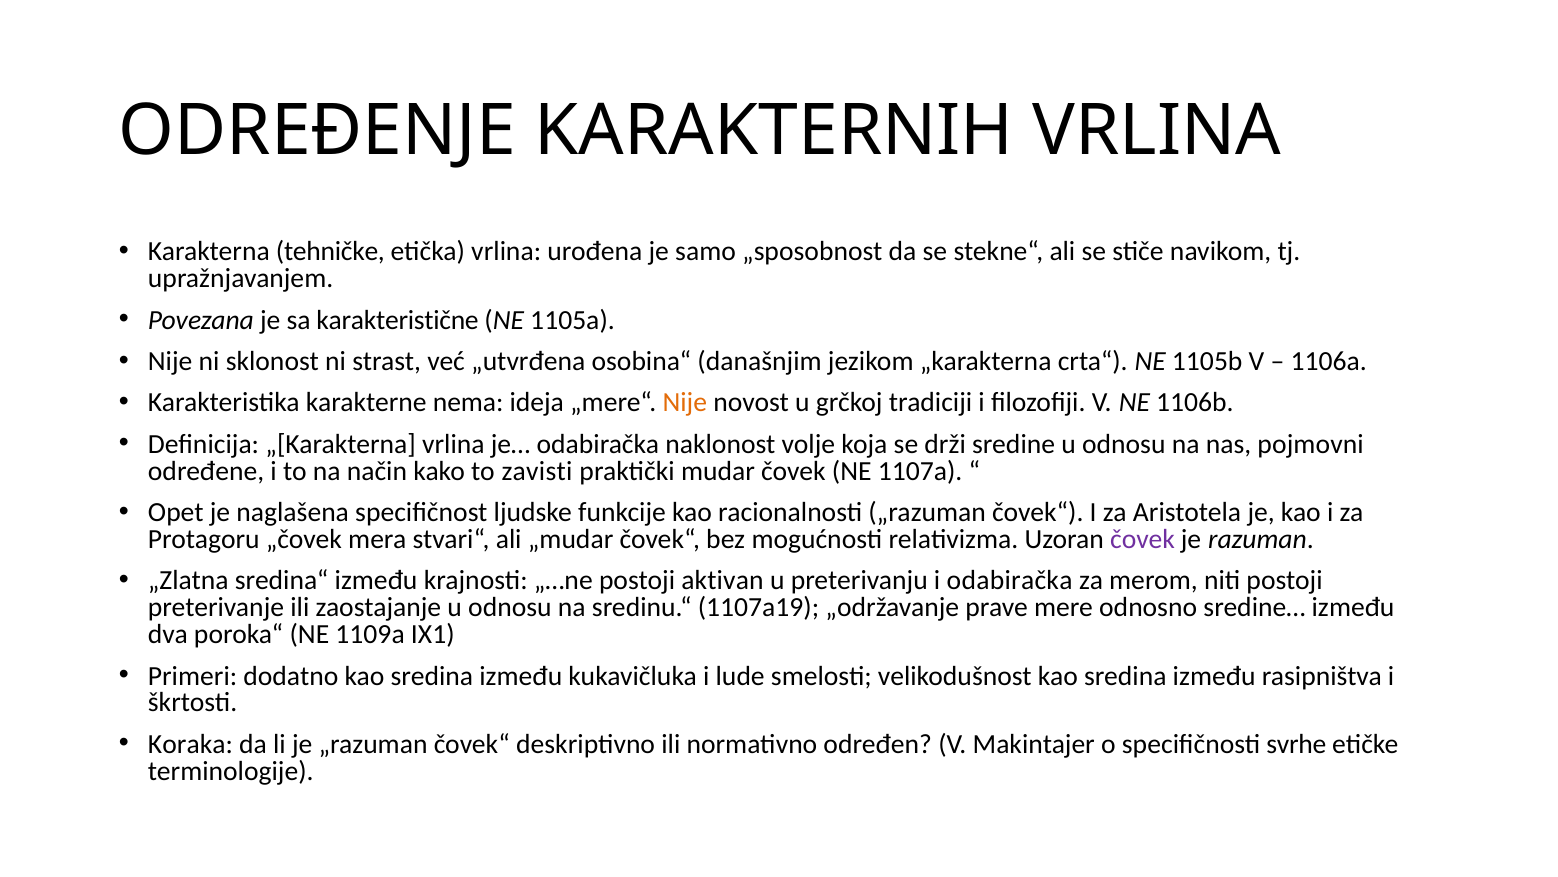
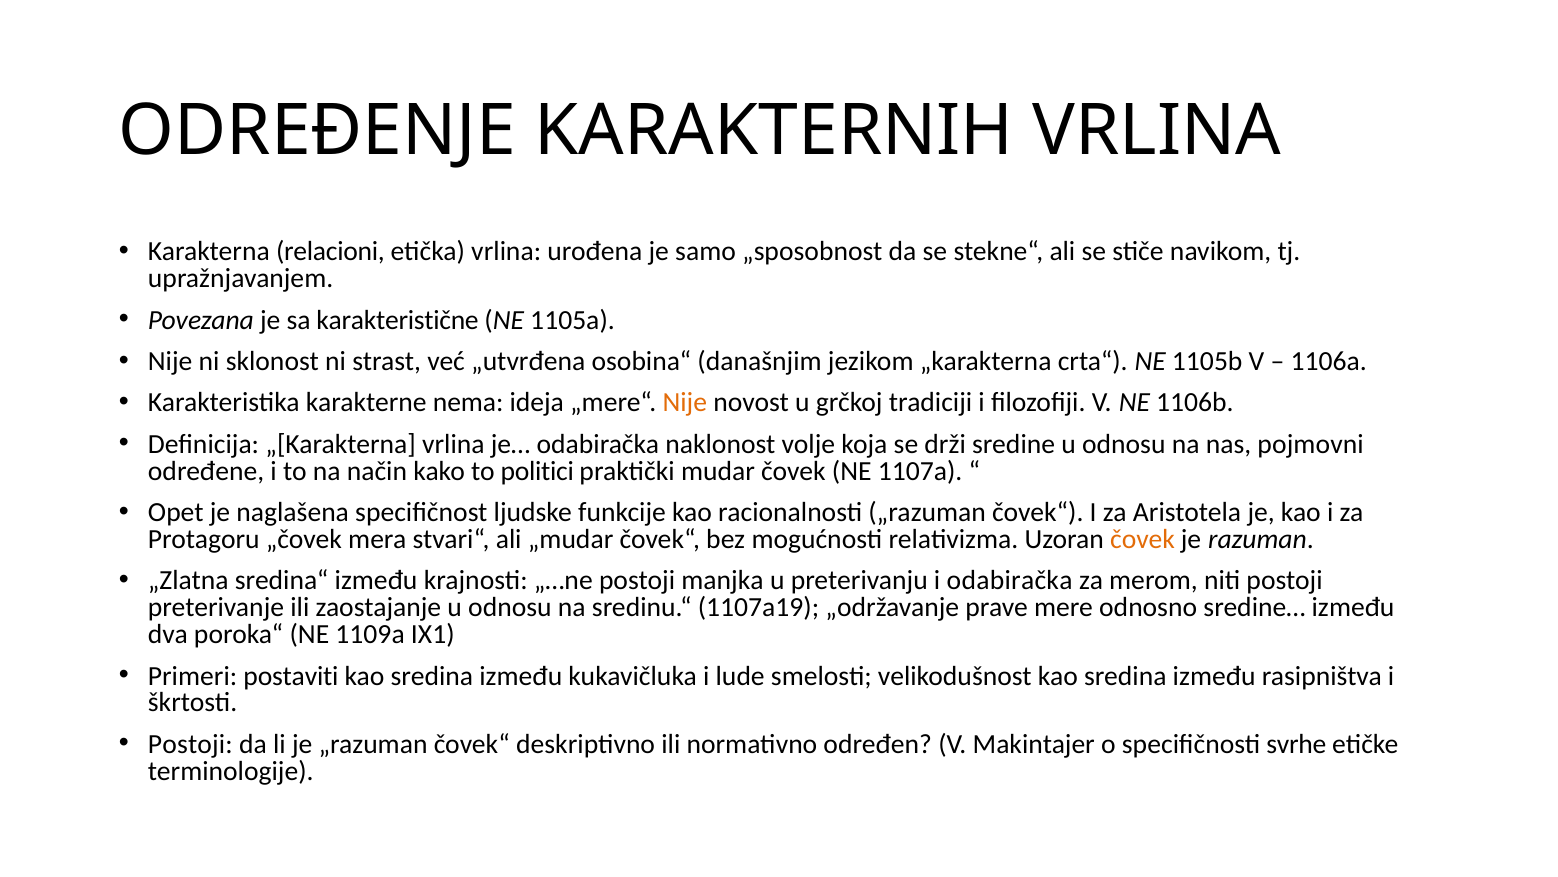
tehničke: tehničke -> relacioni
zavisti: zavisti -> politici
čovek at (1143, 539) colour: purple -> orange
aktivan: aktivan -> manjka
dodatno: dodatno -> postaviti
Koraka at (190, 744): Koraka -> Postoji
